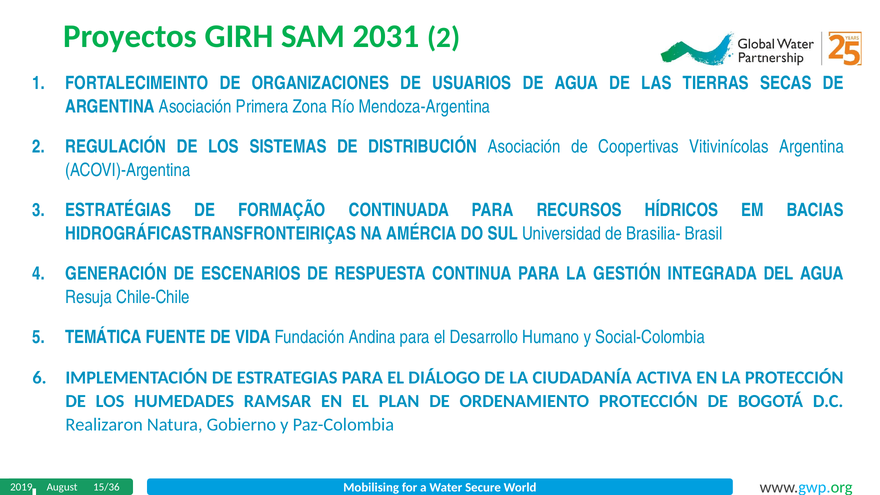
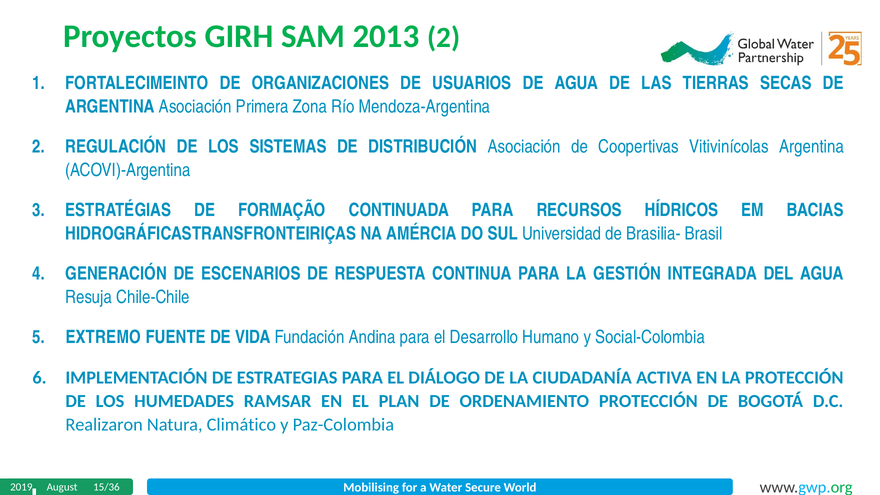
2031: 2031 -> 2013
TEMÁTICA: TEMÁTICA -> EXTREMO
Gobierno: Gobierno -> Climático
